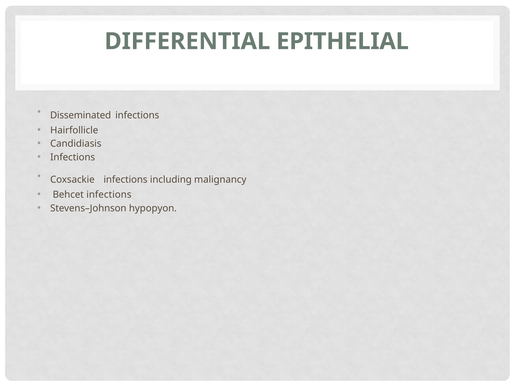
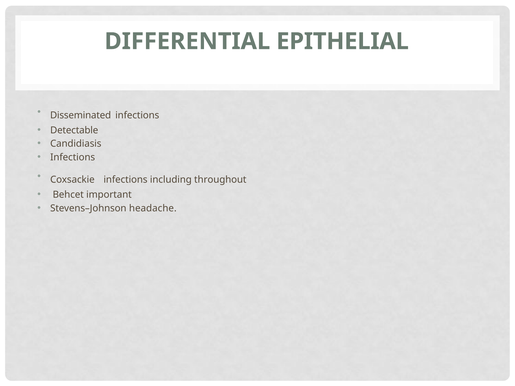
Hairfollicle: Hairfollicle -> Detectable
malignancy: malignancy -> throughout
Behcet infections: infections -> important
hypopyon: hypopyon -> headache
